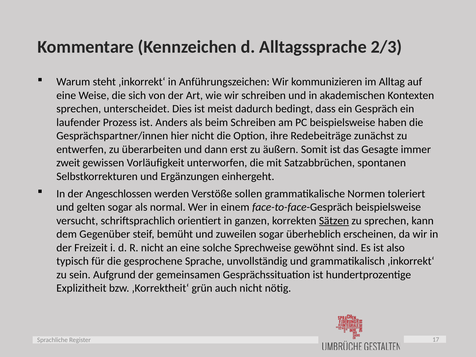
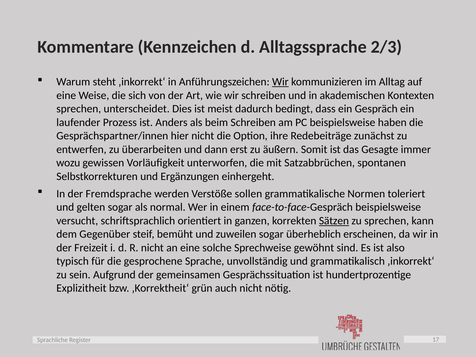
Wir at (280, 82) underline: none -> present
zweit: zweit -> wozu
Angeschlossen: Angeschlossen -> Fremdsprache
